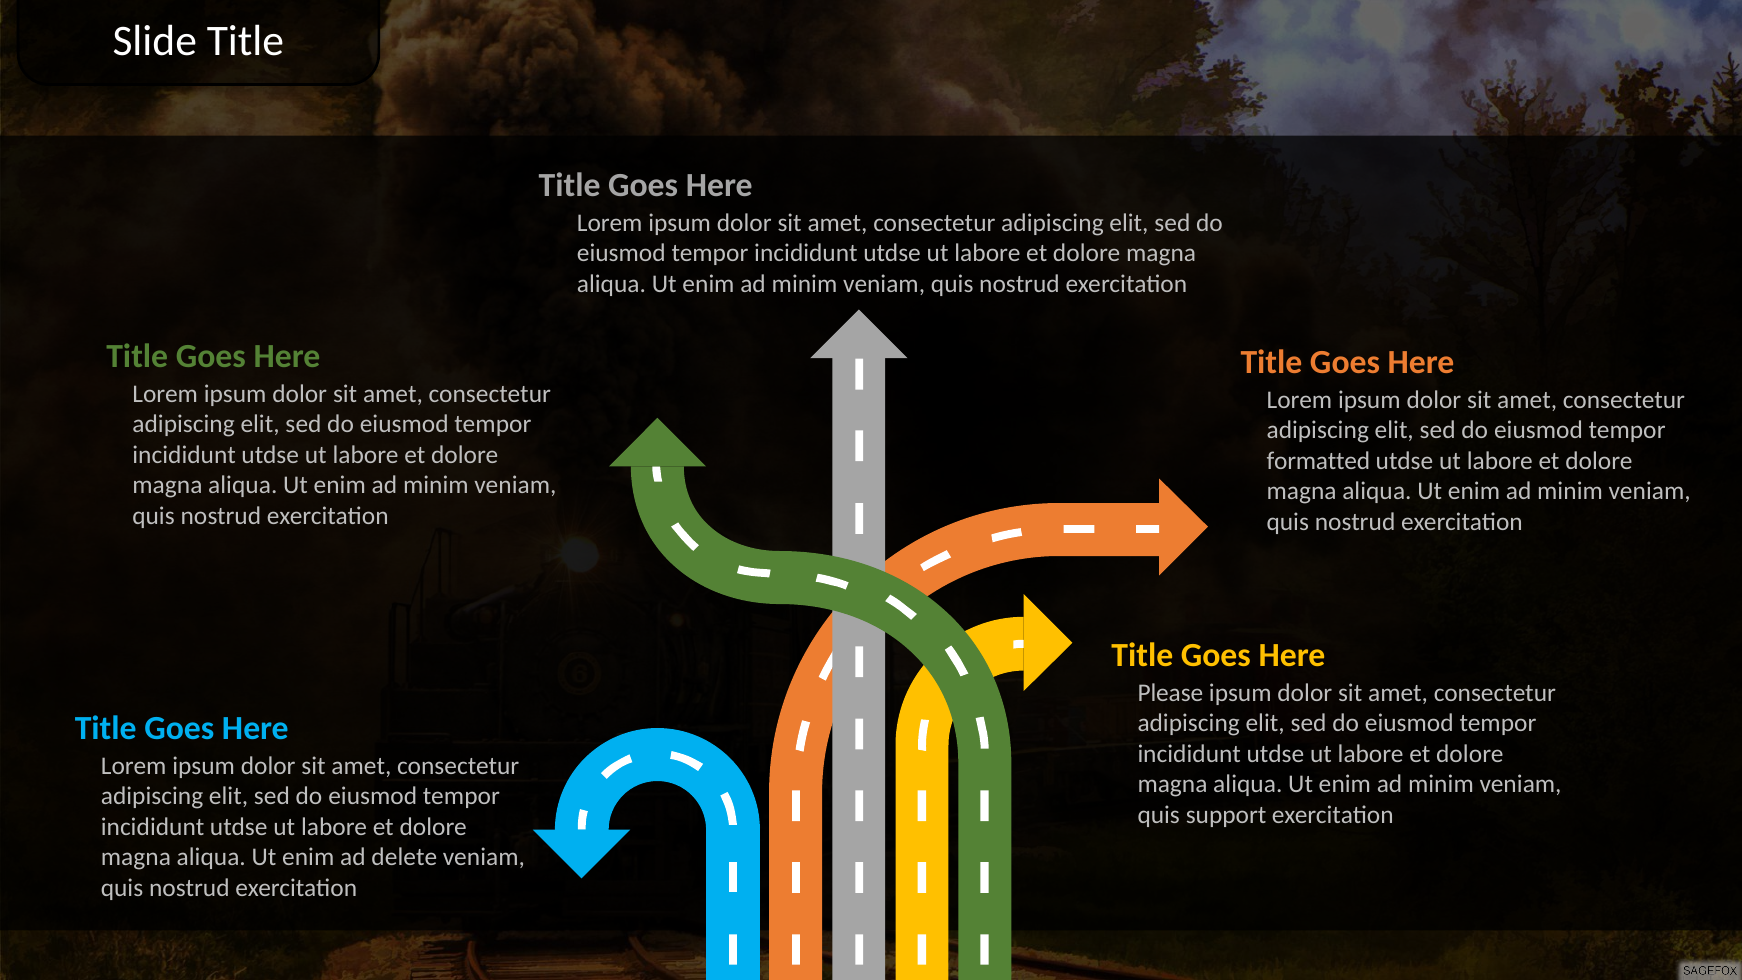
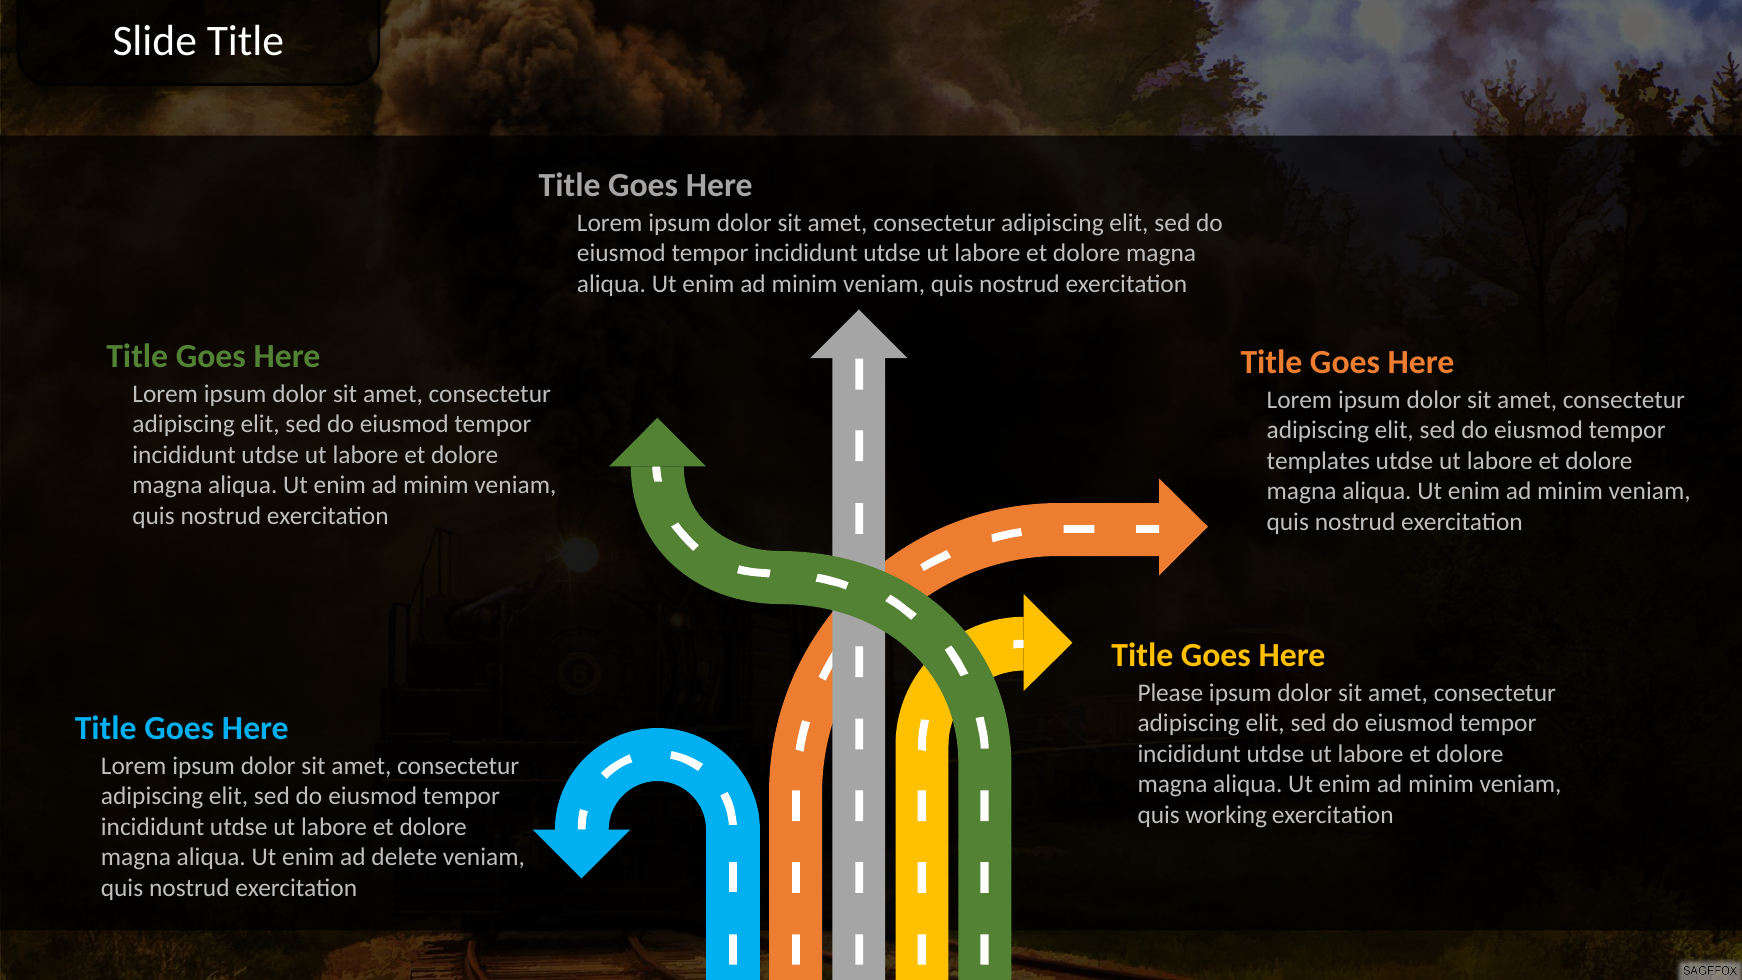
formatted: formatted -> templates
support: support -> working
